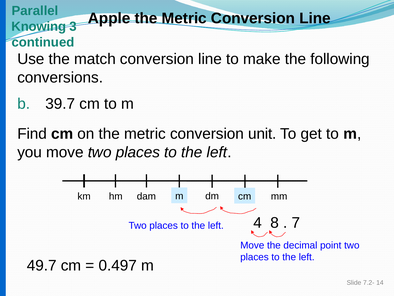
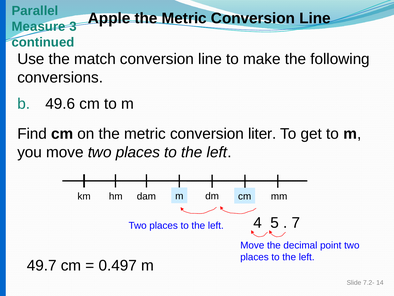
Knowing: Knowing -> Measure
39.7: 39.7 -> 49.6
unit: unit -> liter
8: 8 -> 5
